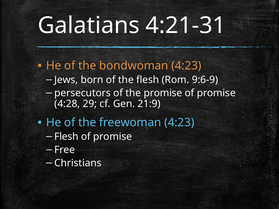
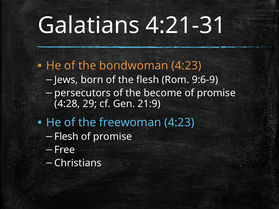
the promise: promise -> become
